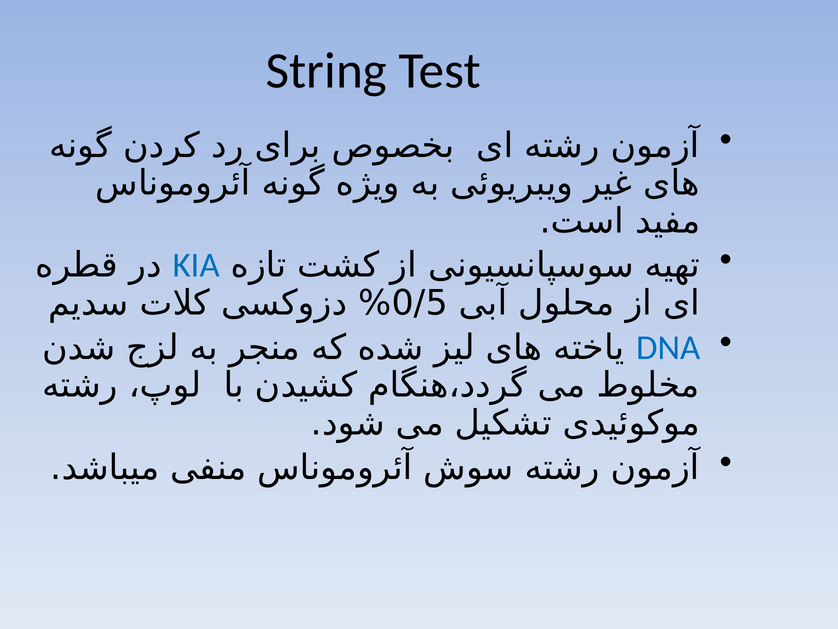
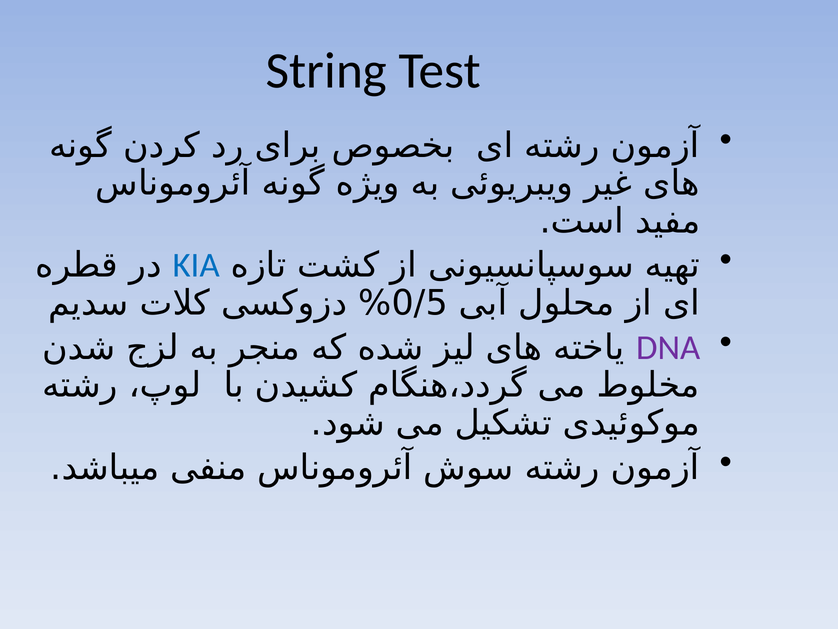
DNA colour: blue -> purple
